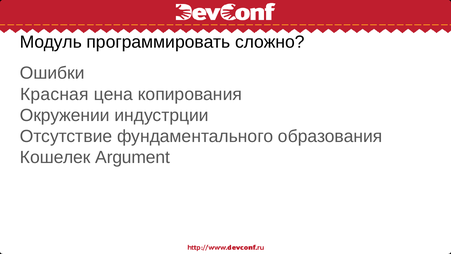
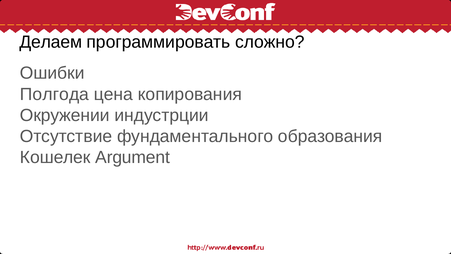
Модуль: Модуль -> Делаем
Красная: Красная -> Полгода
